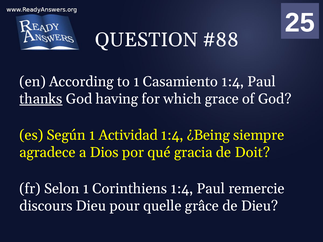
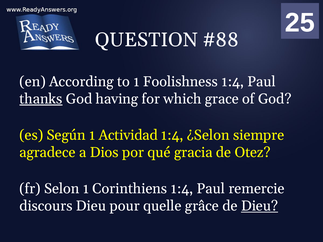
Casamiento: Casamiento -> Foolishness
¿Being: ¿Being -> ¿Selon
Doit: Doit -> Otez
Dieu at (260, 206) underline: none -> present
